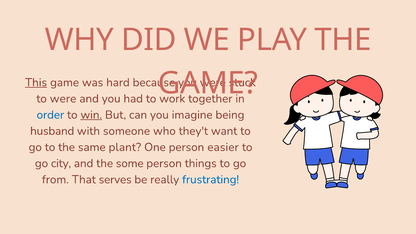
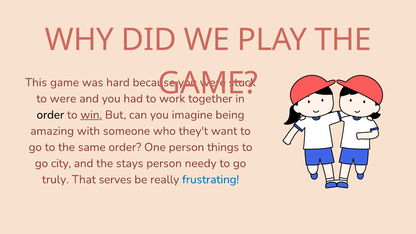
This underline: present -> none
order at (50, 115) colour: blue -> black
husband: husband -> amazing
same plant: plant -> order
easier: easier -> things
some: some -> stays
things: things -> needy
from: from -> truly
